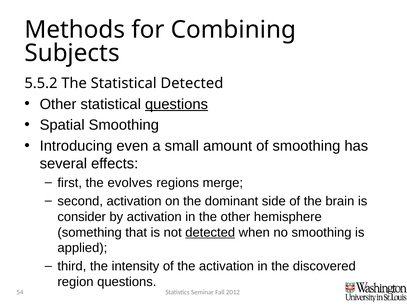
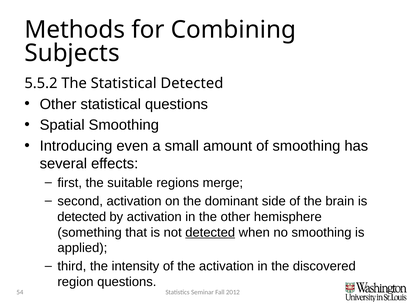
questions at (176, 104) underline: present -> none
evolves: evolves -> suitable
consider at (82, 216): consider -> detected
